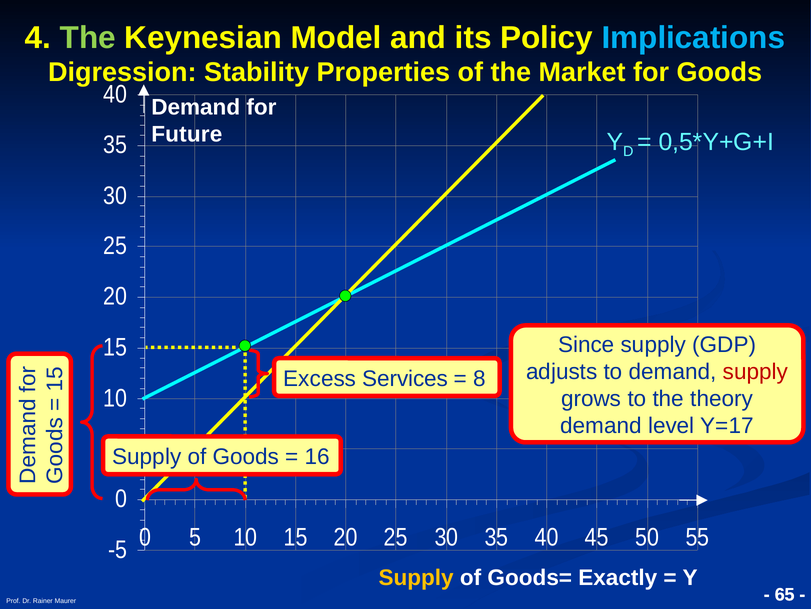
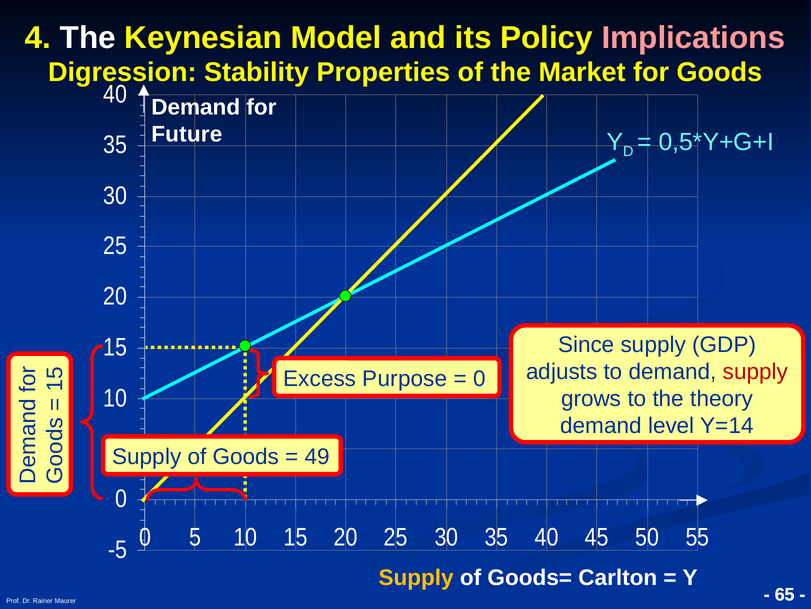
The at (88, 38) colour: light green -> white
Implications colour: light blue -> pink
Services: Services -> Purpose
8 at (480, 378): 8 -> 0
Y=17: Y=17 -> Y=14
16: 16 -> 49
Exactly: Exactly -> Carlton
